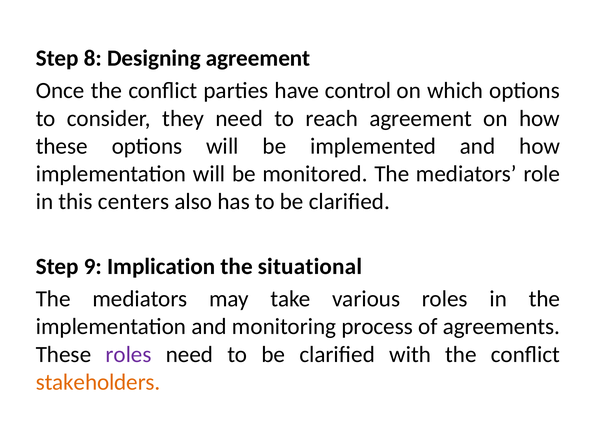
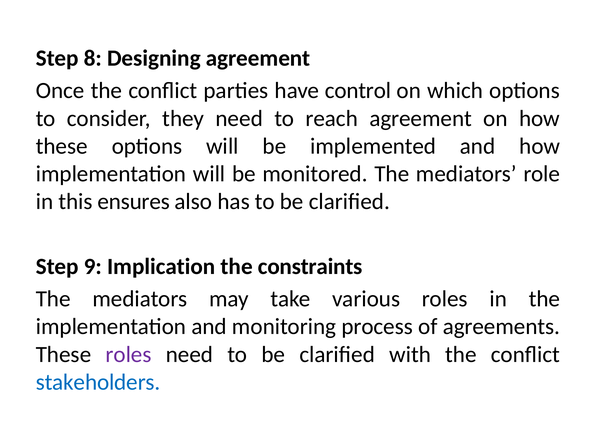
centers: centers -> ensures
situational: situational -> constraints
stakeholders colour: orange -> blue
